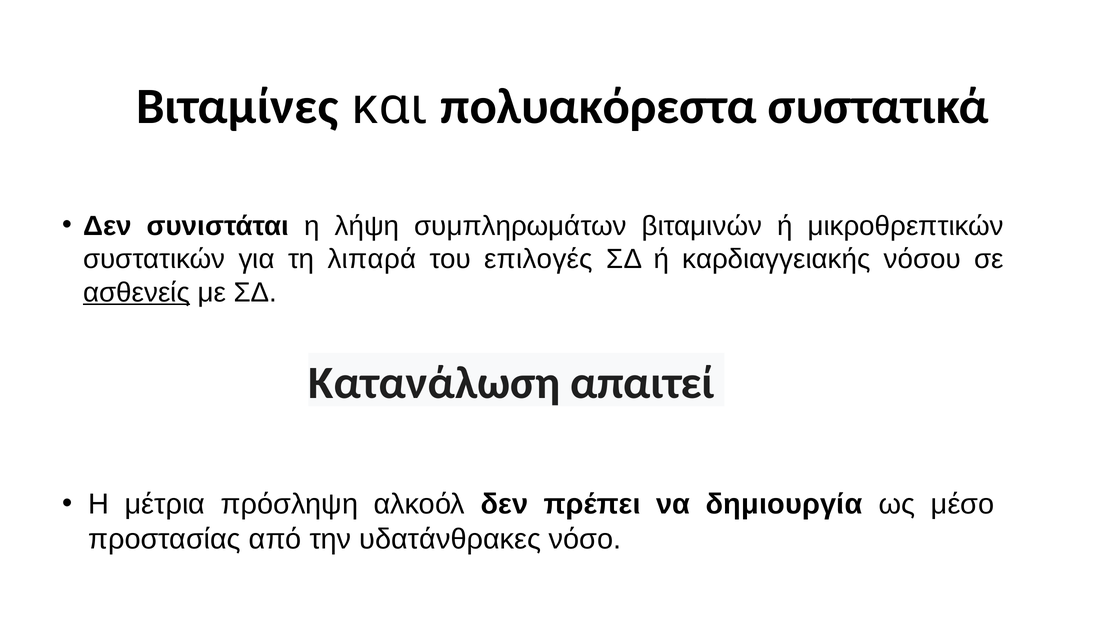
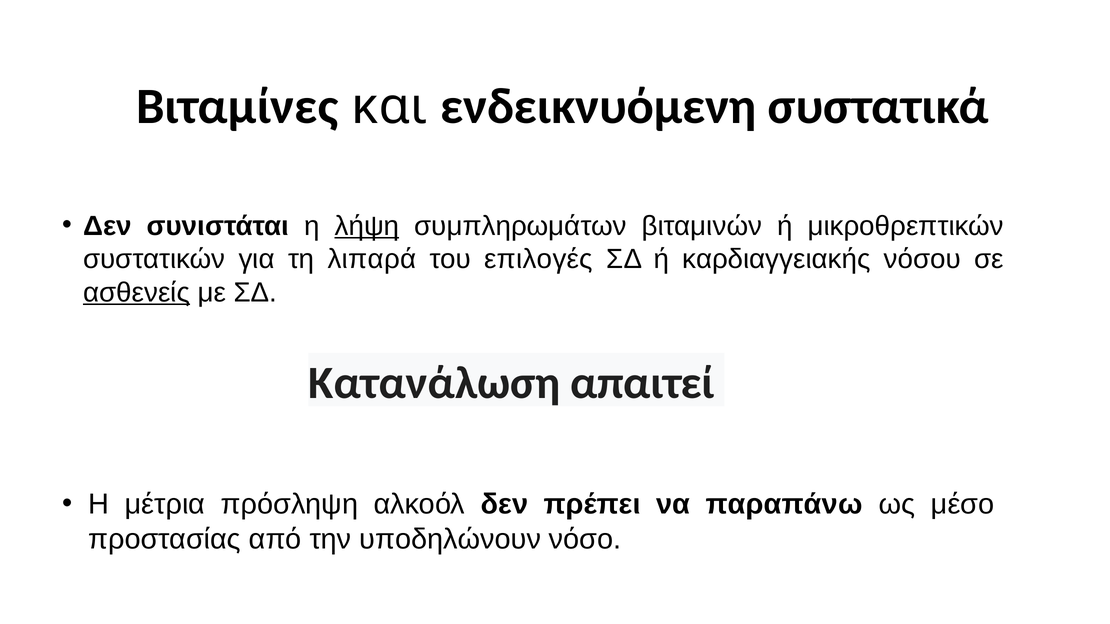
πολυακόρεστα: πολυακόρεστα -> ενδεικνυόμενη
λήψη underline: none -> present
δημιουργία: δημιουργία -> παραπάνω
υδατάνθρακες: υδατάνθρακες -> υποδηλώνουν
